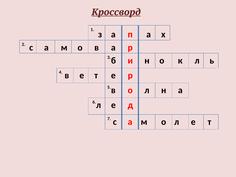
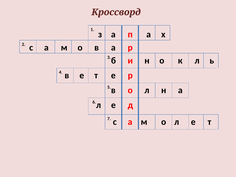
Кроссворд underline: present -> none
